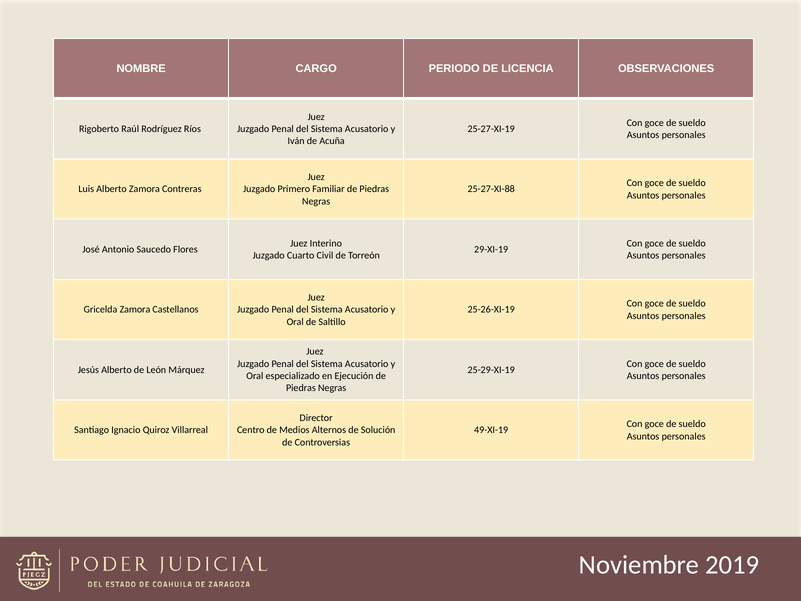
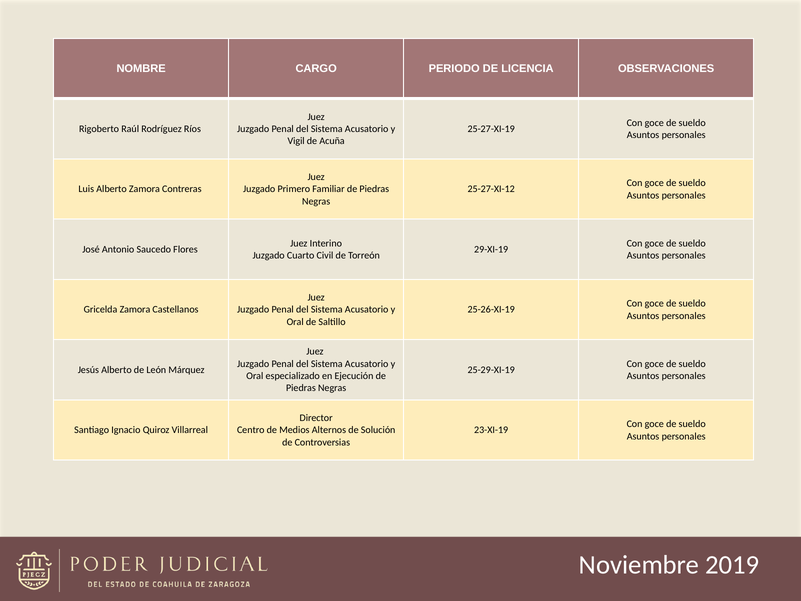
Iván: Iván -> Vigil
25-27-XI-88: 25-27-XI-88 -> 25-27-XI-12
49-XI-19: 49-XI-19 -> 23-XI-19
